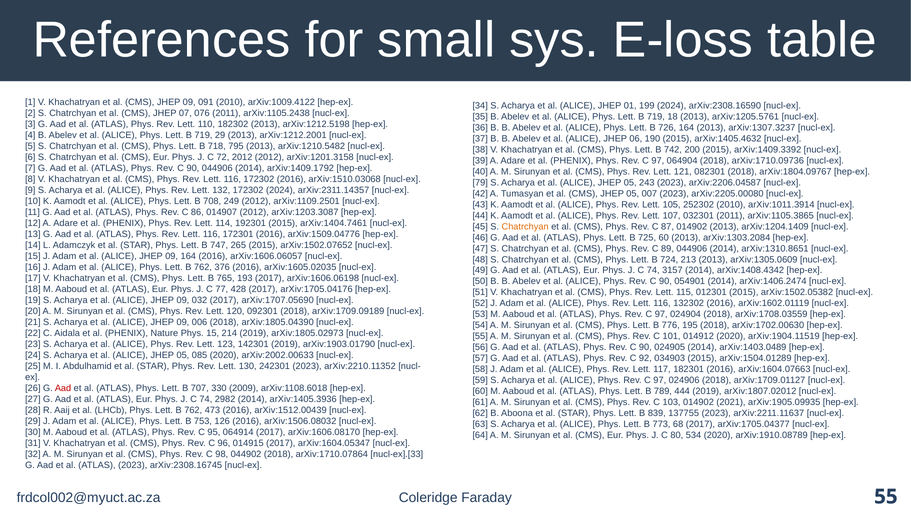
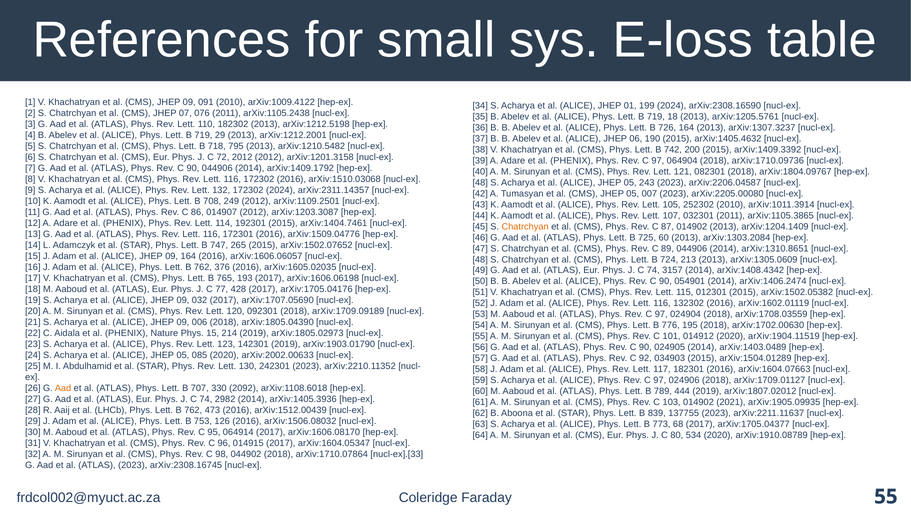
79 at (480, 183): 79 -> 48
Aad at (63, 388) colour: red -> orange
2009: 2009 -> 2092
